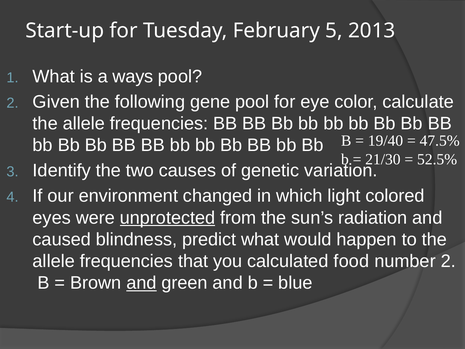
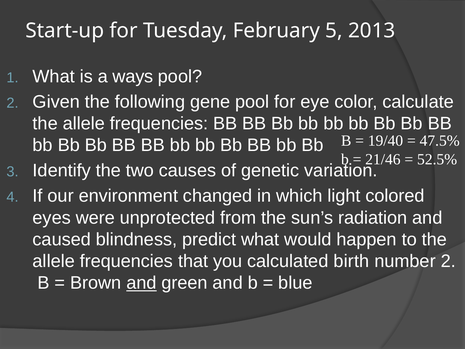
21/30: 21/30 -> 21/46
unprotected underline: present -> none
food: food -> birth
